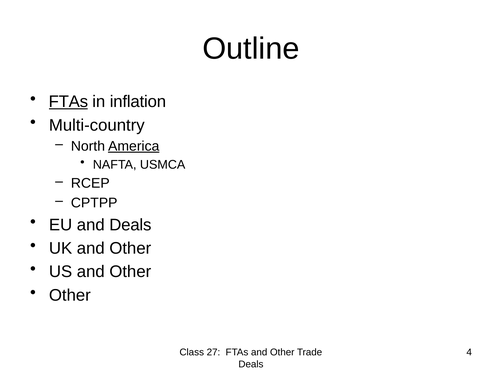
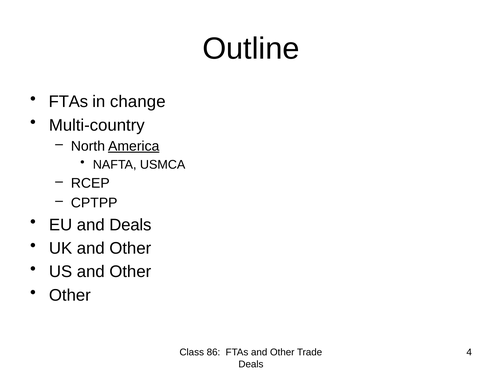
FTAs at (68, 102) underline: present -> none
inflation: inflation -> change
27: 27 -> 86
